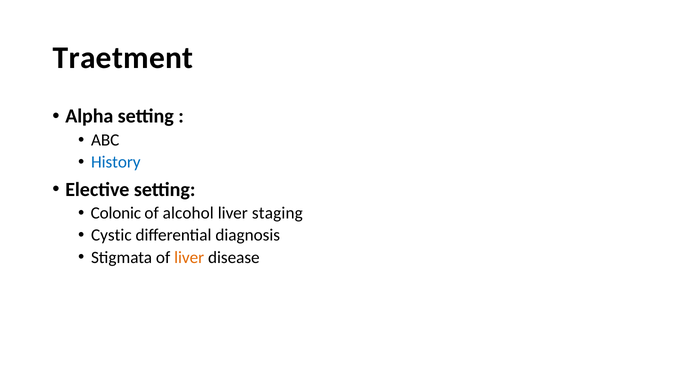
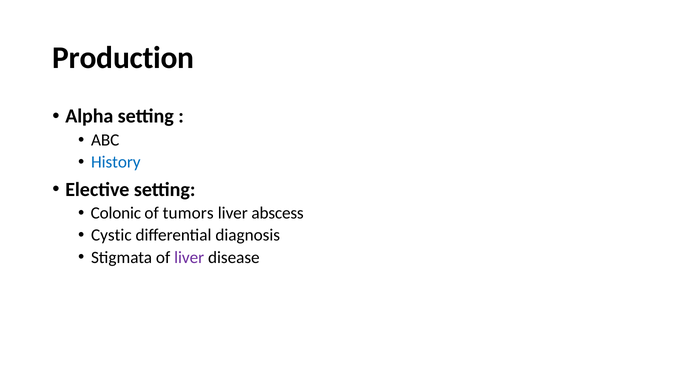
Traetment: Traetment -> Production
alcohol: alcohol -> tumors
staging: staging -> abscess
liver at (189, 257) colour: orange -> purple
